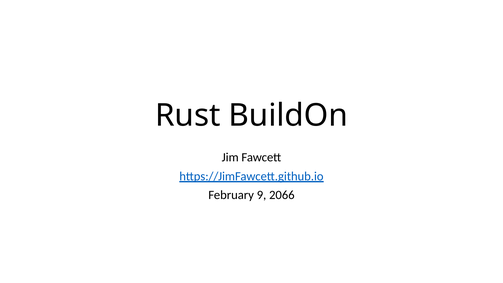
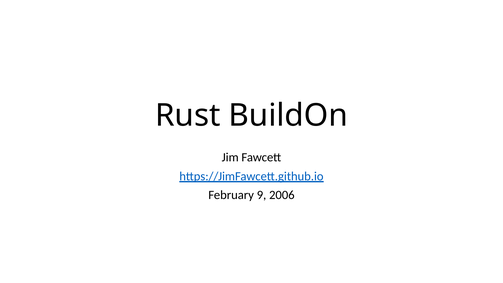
2066: 2066 -> 2006
